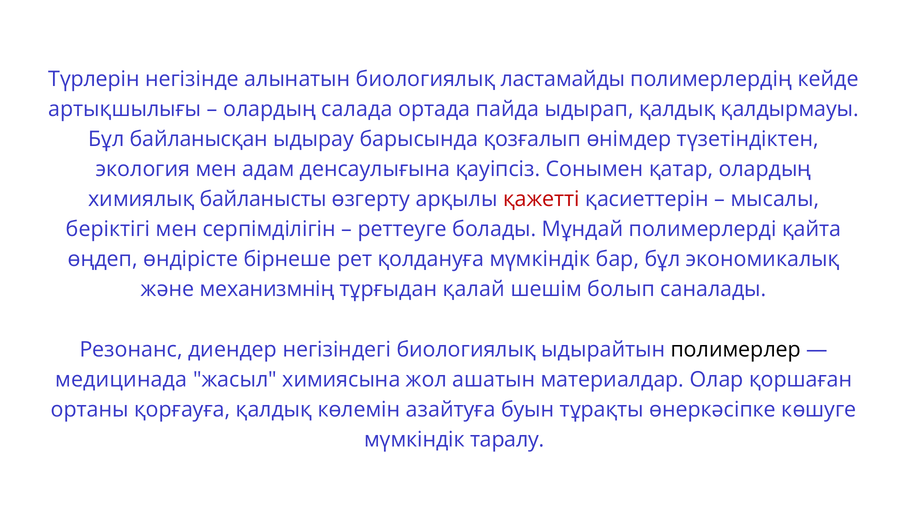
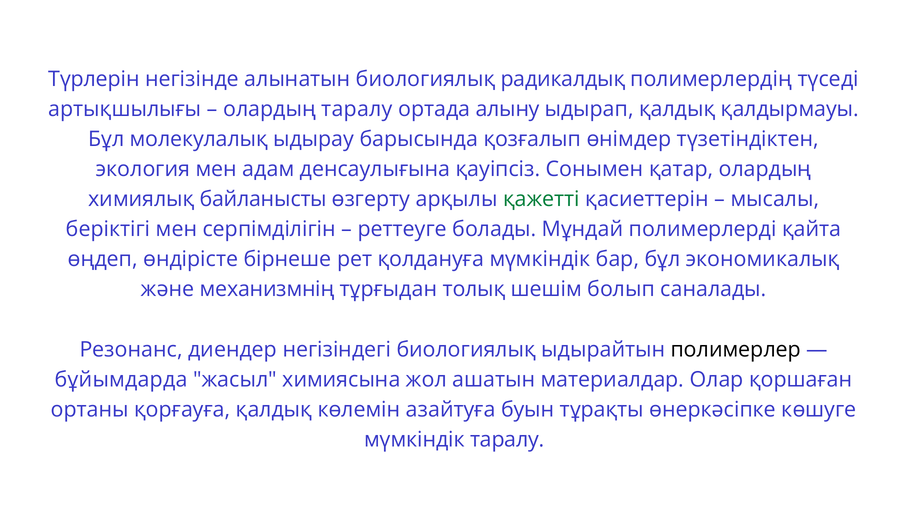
ластамайды: ластамайды -> радикалдық
кейде: кейде -> түседі
олардың салада: салада -> таралу
пайда: пайда -> алыну
байланысқан: байланысқан -> молекулалық
қажетті colour: red -> green
қалай: қалай -> толық
медицинада: медицинада -> бұйымдарда
